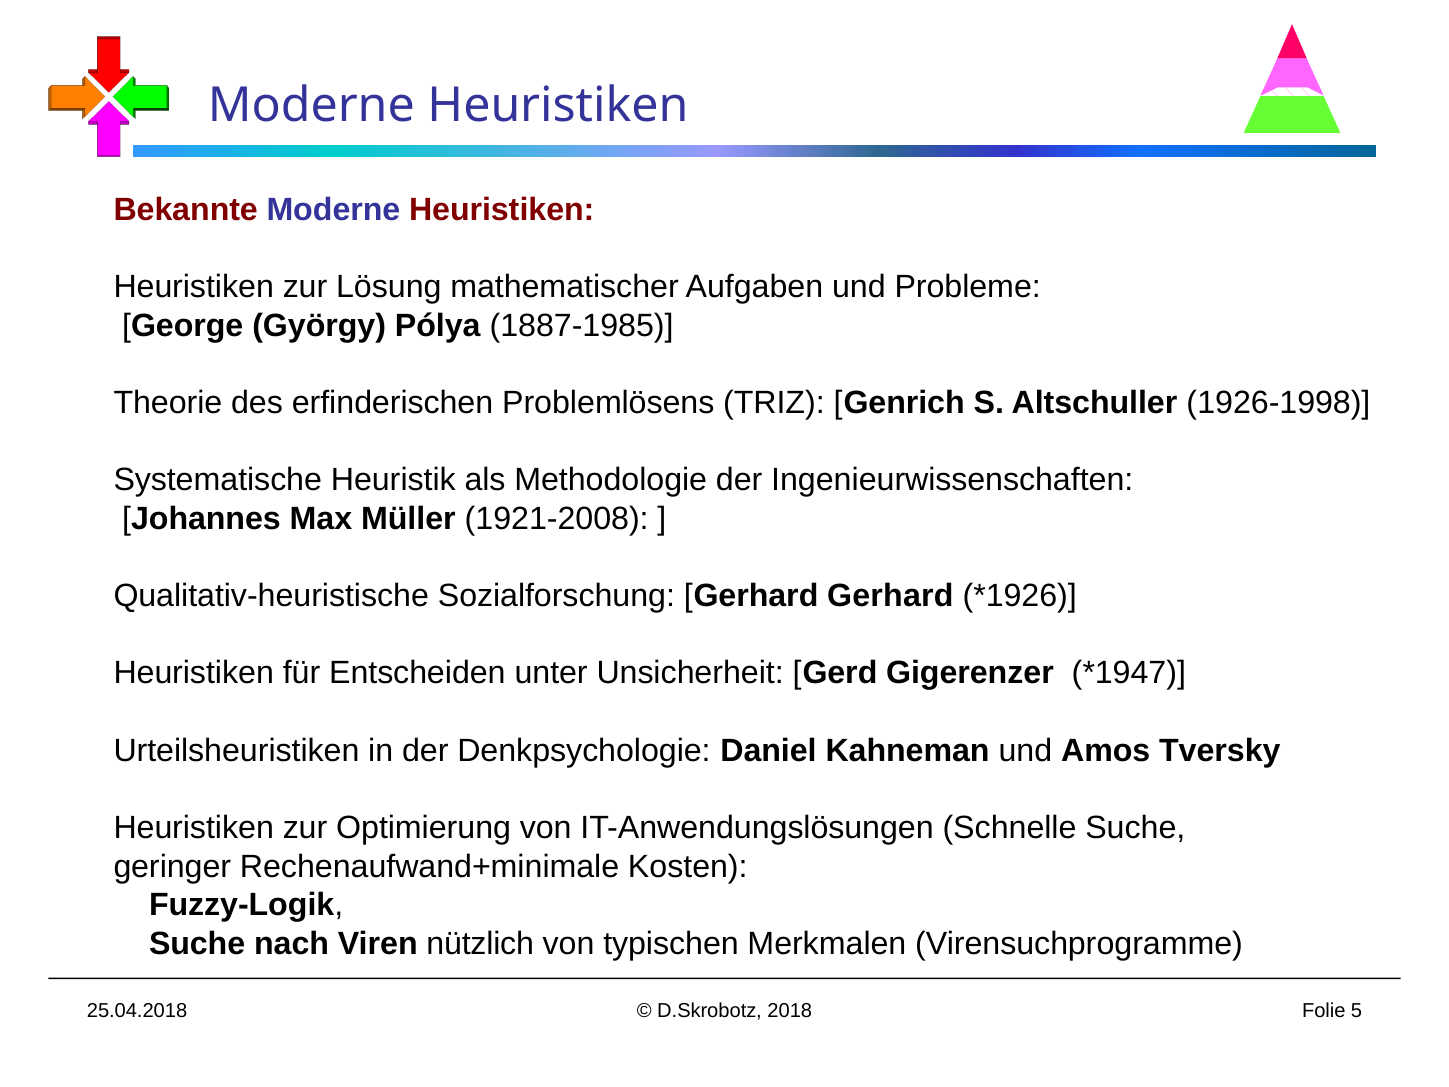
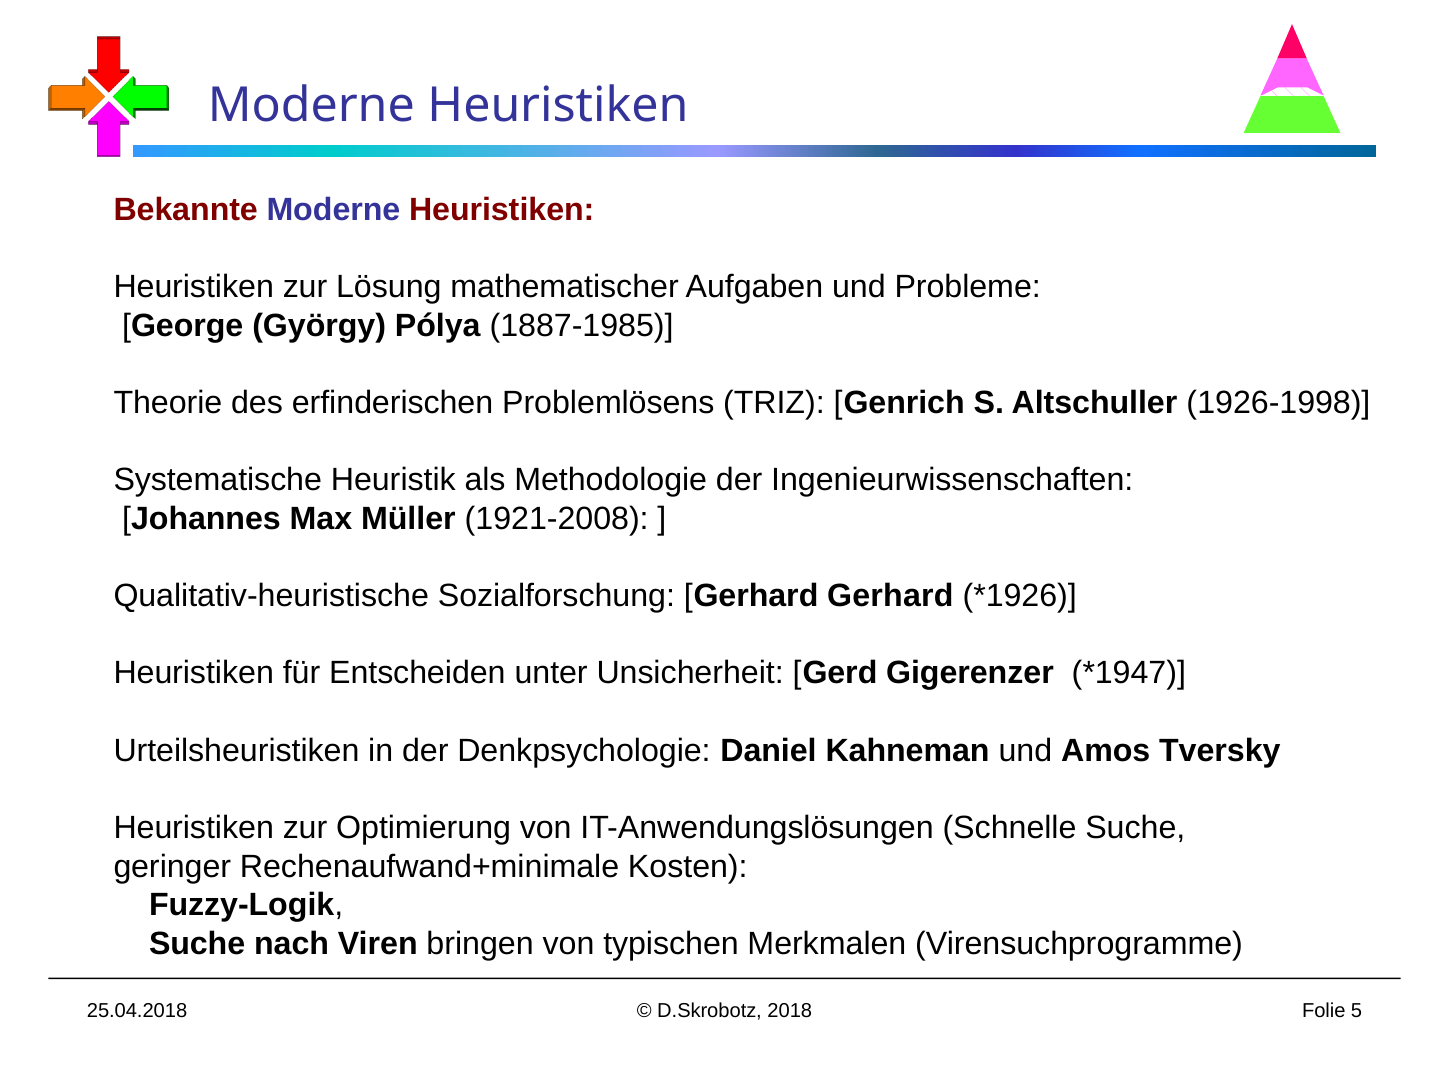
nützlich: nützlich -> bringen
